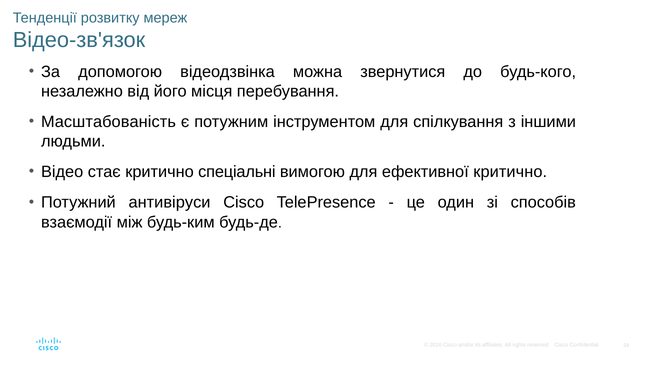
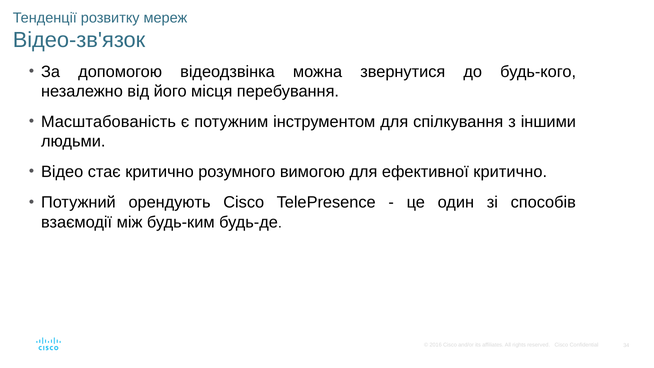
спеціальні: спеціальні -> розумного
антивіруси: антивіруси -> орендують
